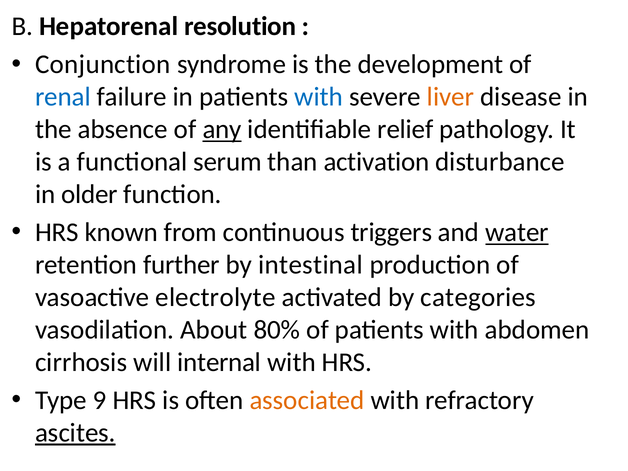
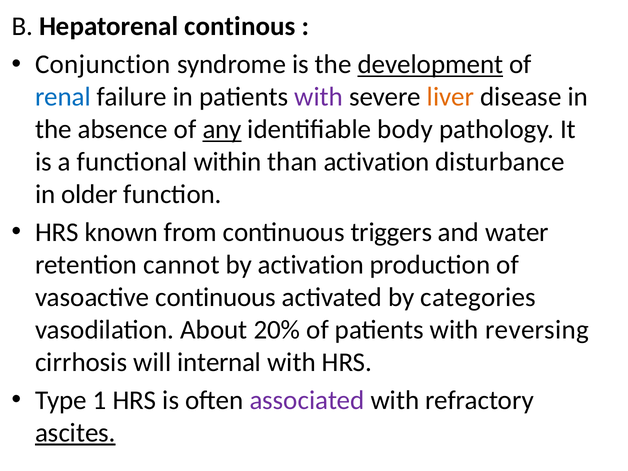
resolution: resolution -> continous
development underline: none -> present
with at (319, 97) colour: blue -> purple
relief: relief -> body
serum: serum -> within
water underline: present -> none
further: further -> cannot
by intestinal: intestinal -> activation
vasoactive electrolyte: electrolyte -> continuous
80%: 80% -> 20%
abdomen: abdomen -> reversing
9: 9 -> 1
associated colour: orange -> purple
